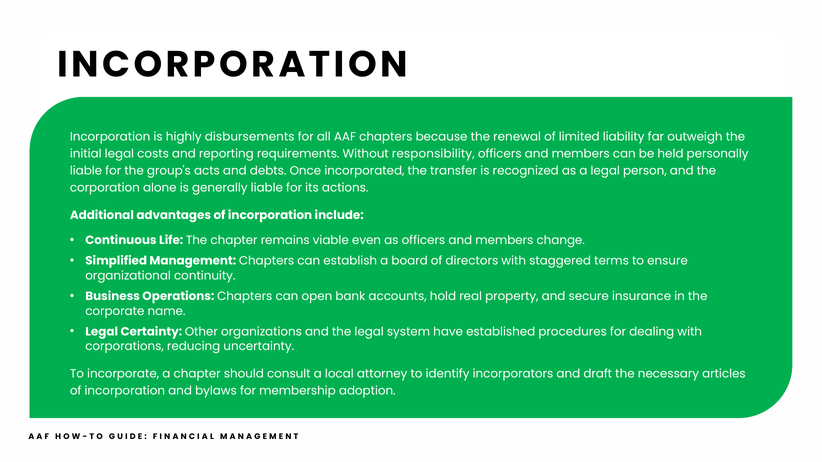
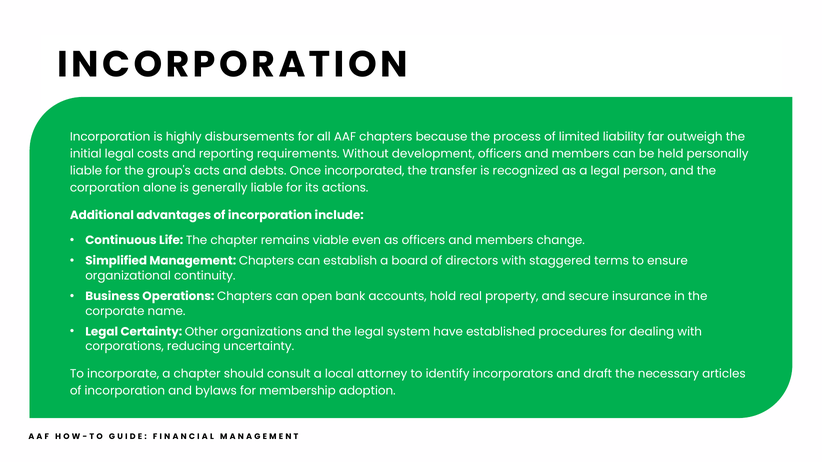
renewal: renewal -> process
responsibility: responsibility -> development
